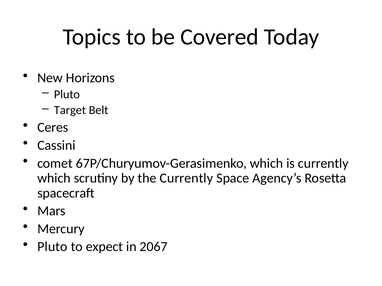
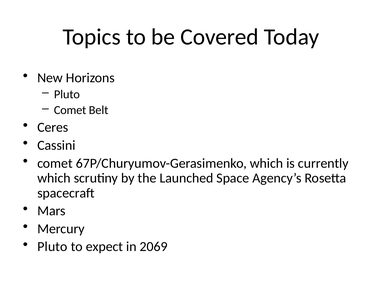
Target at (70, 110): Target -> Comet
the Currently: Currently -> Launched
2067: 2067 -> 2069
